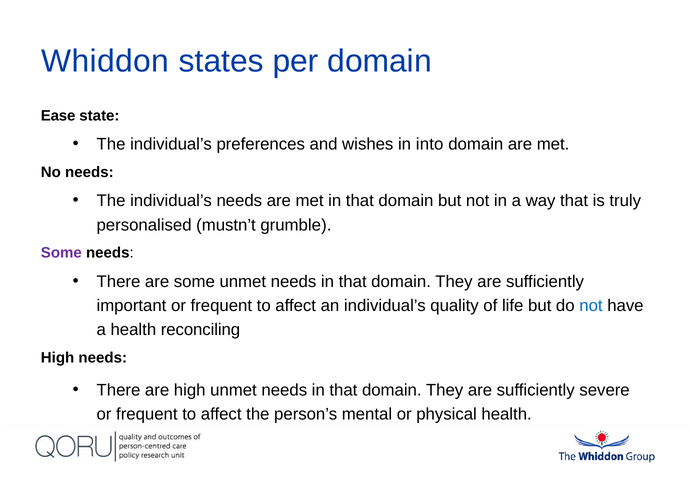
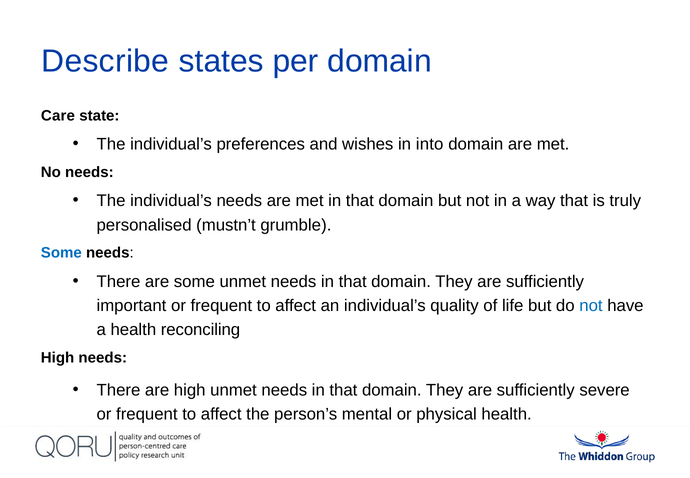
Whiddon: Whiddon -> Describe
Ease: Ease -> Care
Some at (61, 253) colour: purple -> blue
